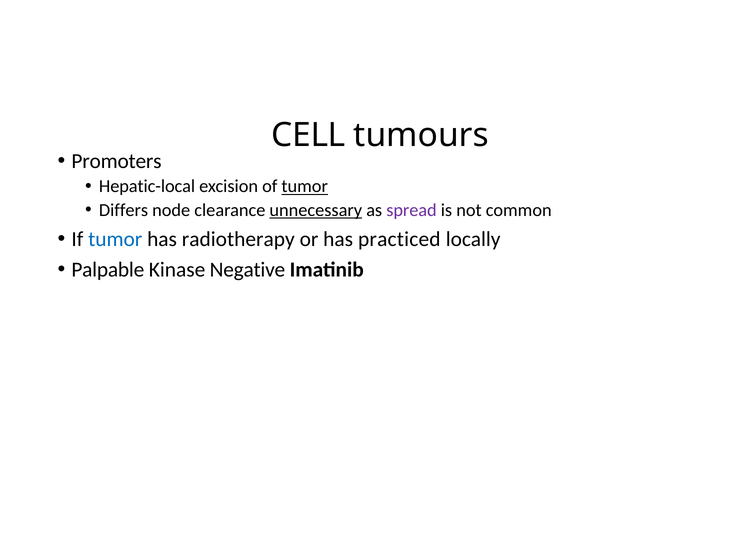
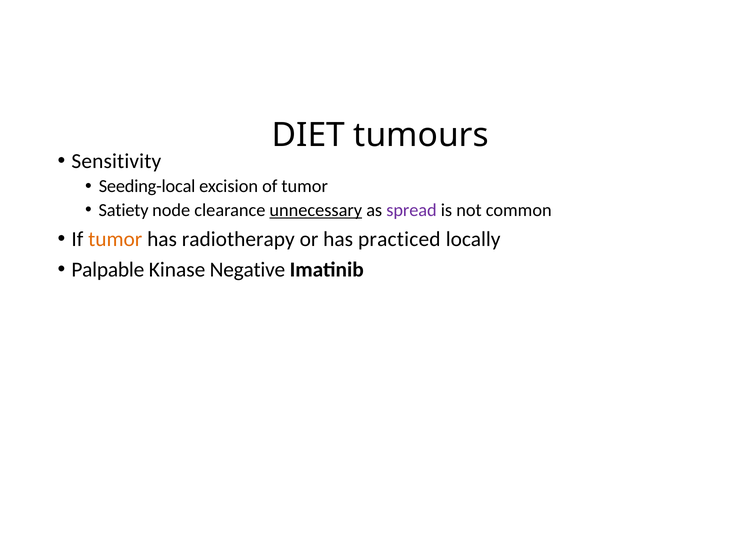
CELL: CELL -> DIET
Promoters: Promoters -> Sensitivity
Hepatic-local: Hepatic-local -> Seeding-local
tumor at (305, 187) underline: present -> none
Differs: Differs -> Satiety
tumor at (115, 239) colour: blue -> orange
